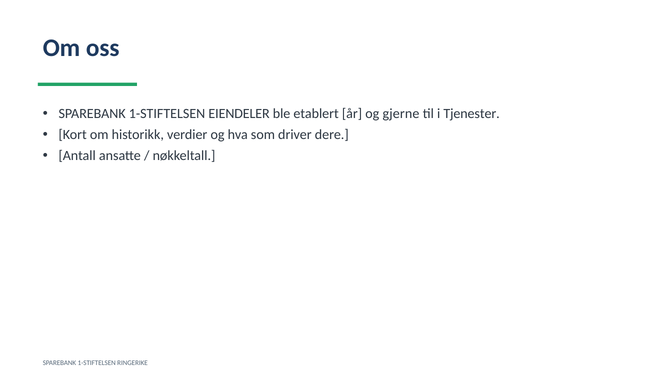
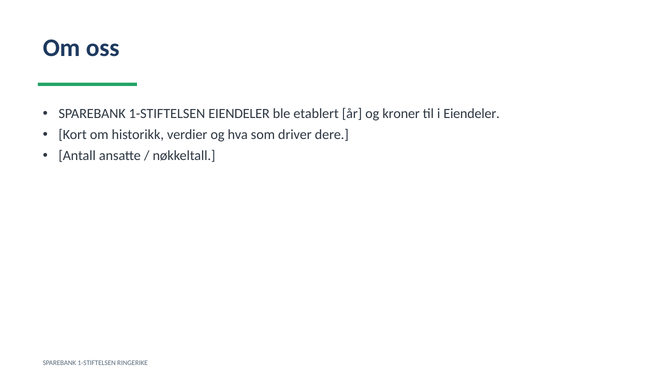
gjerne: gjerne -> kroner
i Tjenester: Tjenester -> Eiendeler
